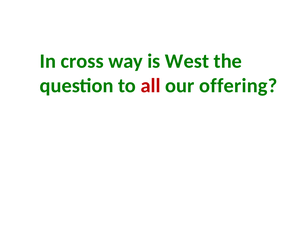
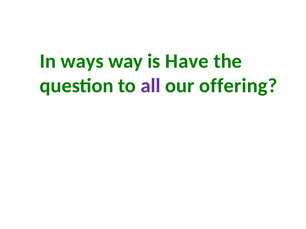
cross: cross -> ways
West: West -> Have
all colour: red -> purple
